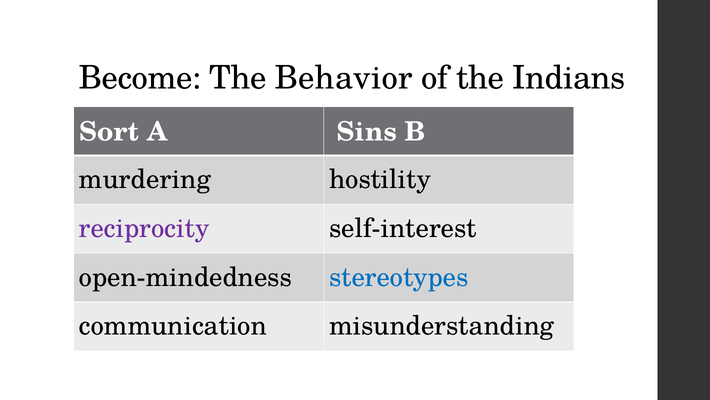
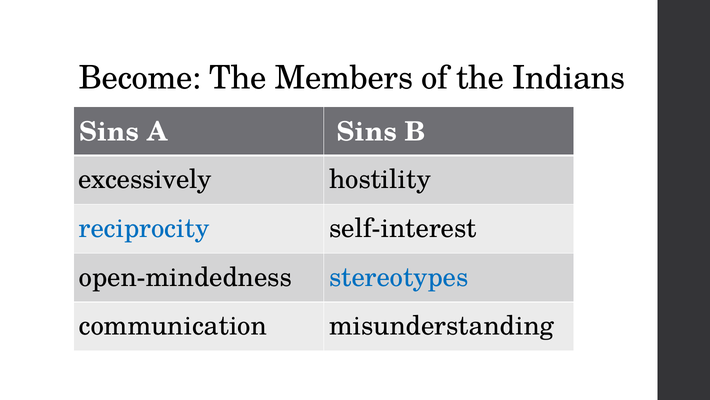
Behavior: Behavior -> Members
Sort at (109, 132): Sort -> Sins
murdering: murdering -> excessively
reciprocity colour: purple -> blue
